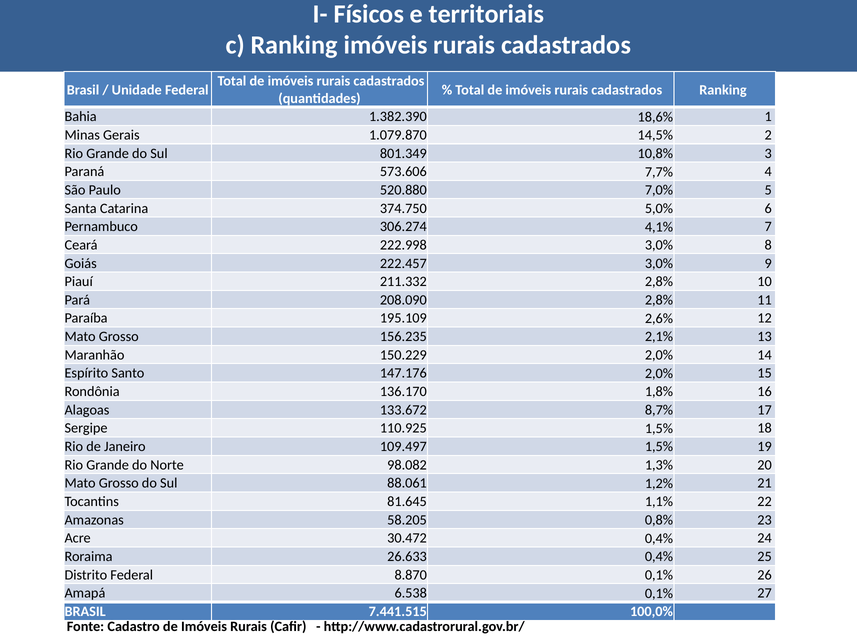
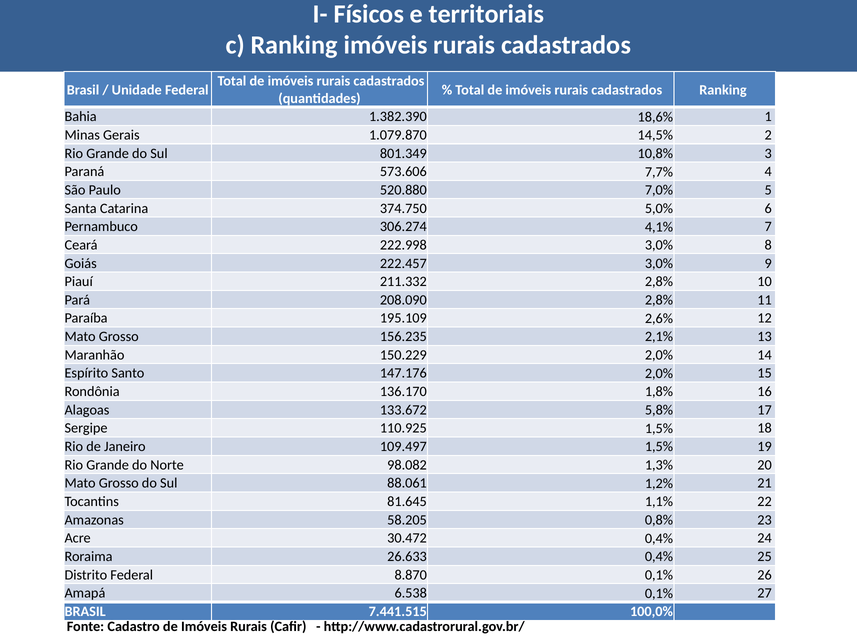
8,7%: 8,7% -> 5,8%
